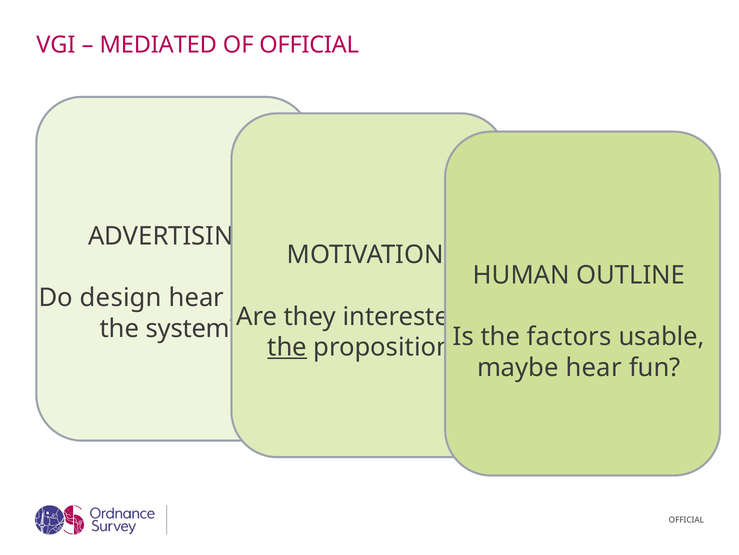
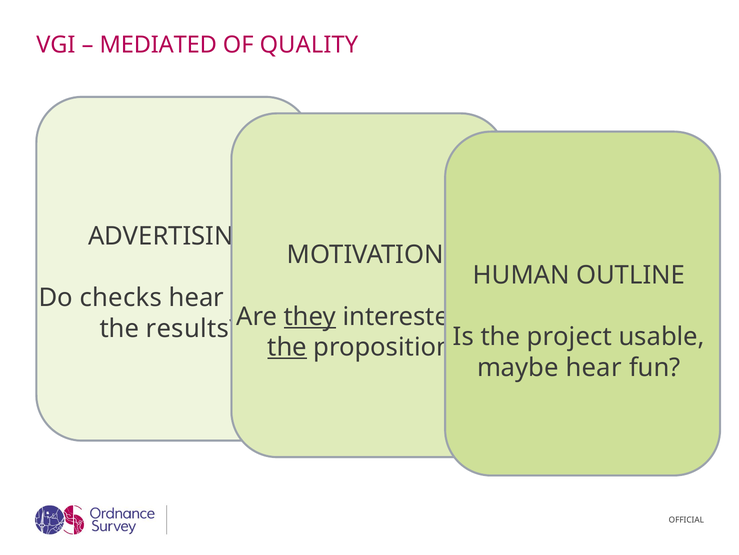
OF OFFICIAL: OFFICIAL -> QUALITY
design: design -> checks
they underline: none -> present
system: system -> results
factors: factors -> project
